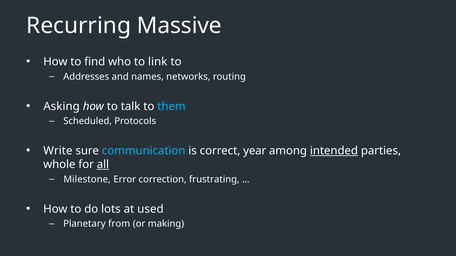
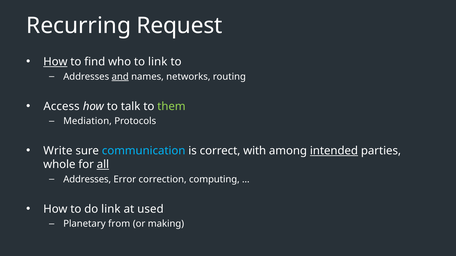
Massive: Massive -> Request
How at (55, 62) underline: none -> present
and underline: none -> present
Asking: Asking -> Access
them colour: light blue -> light green
Scheduled: Scheduled -> Mediation
year: year -> with
Milestone at (87, 180): Milestone -> Addresses
frustrating: frustrating -> computing
do lots: lots -> link
